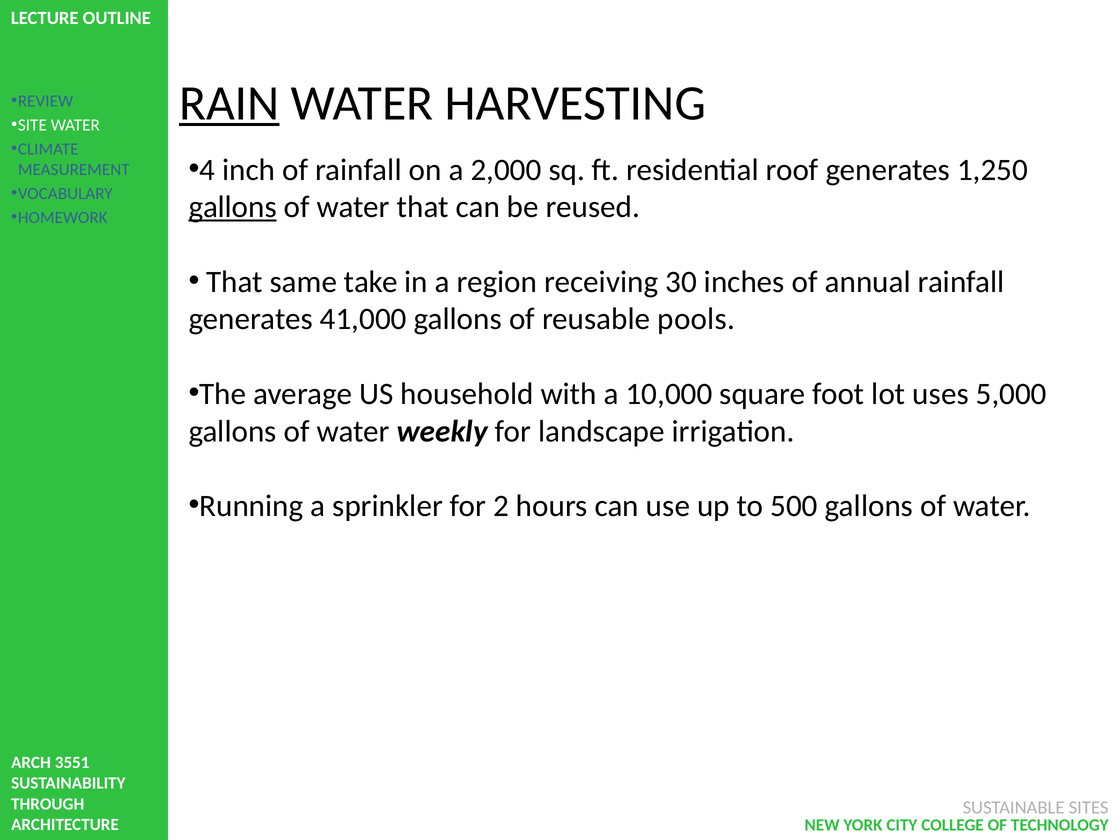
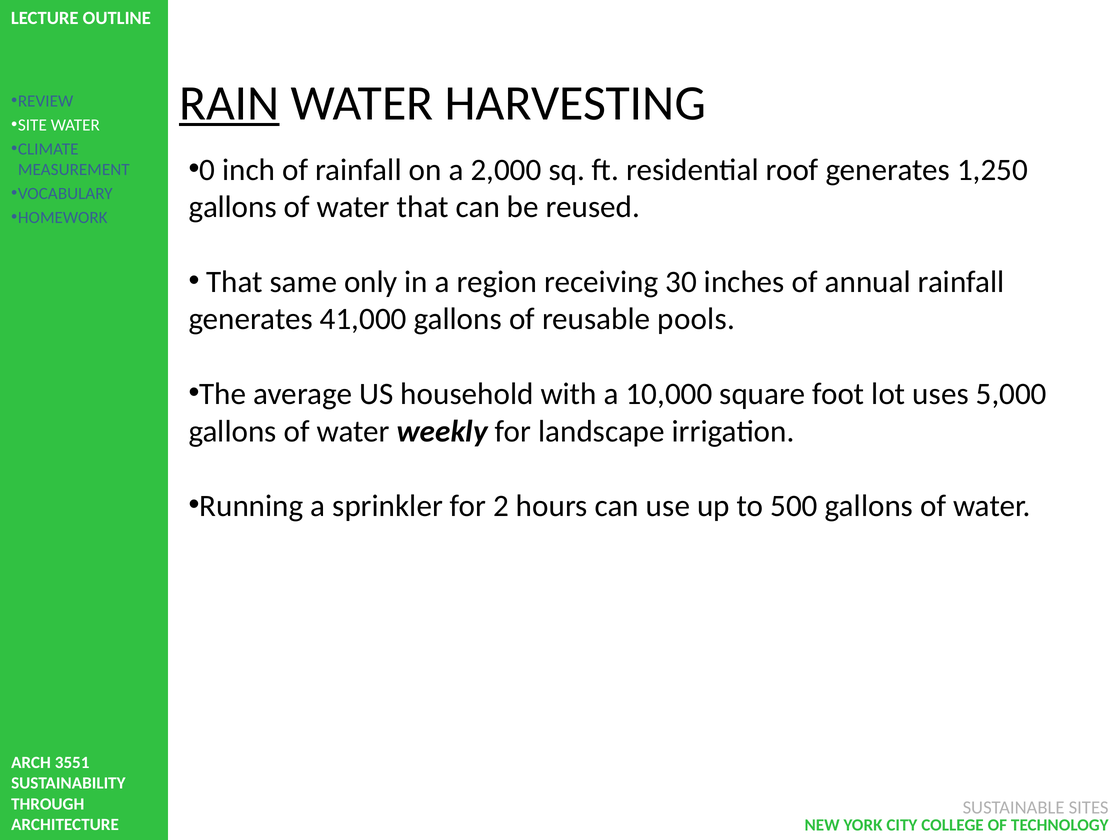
4: 4 -> 0
gallons at (233, 207) underline: present -> none
take: take -> only
